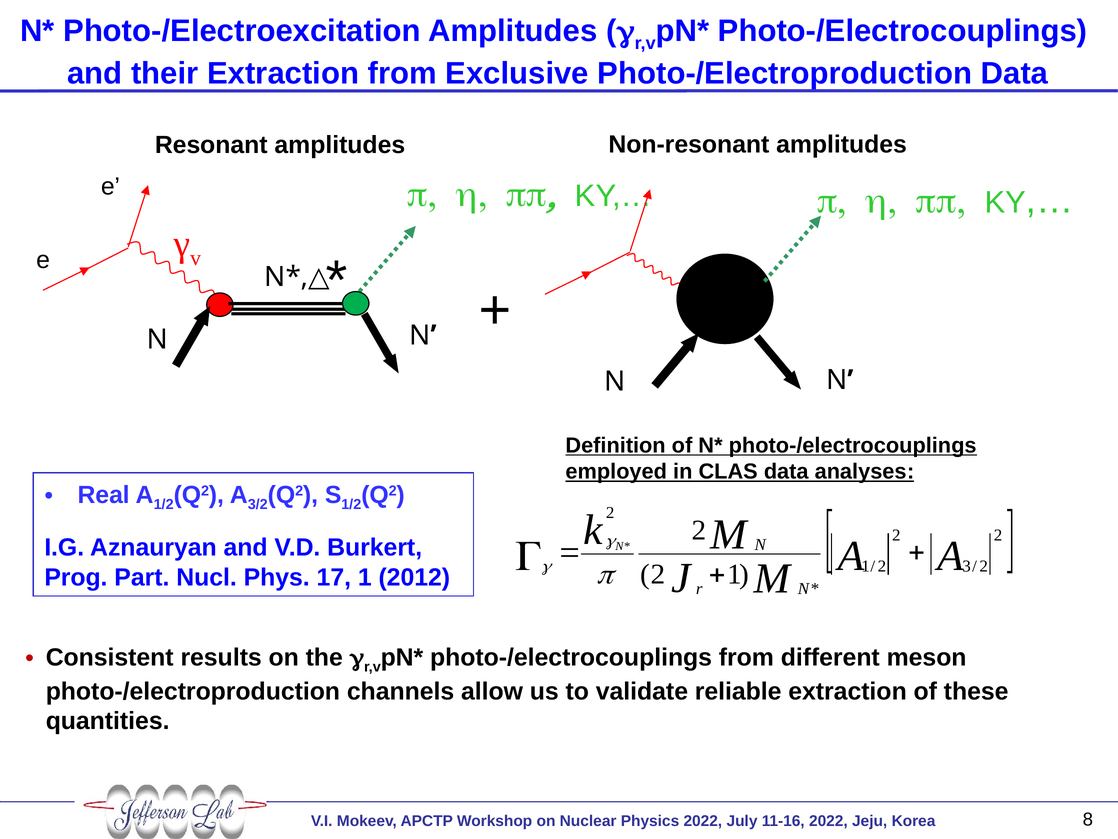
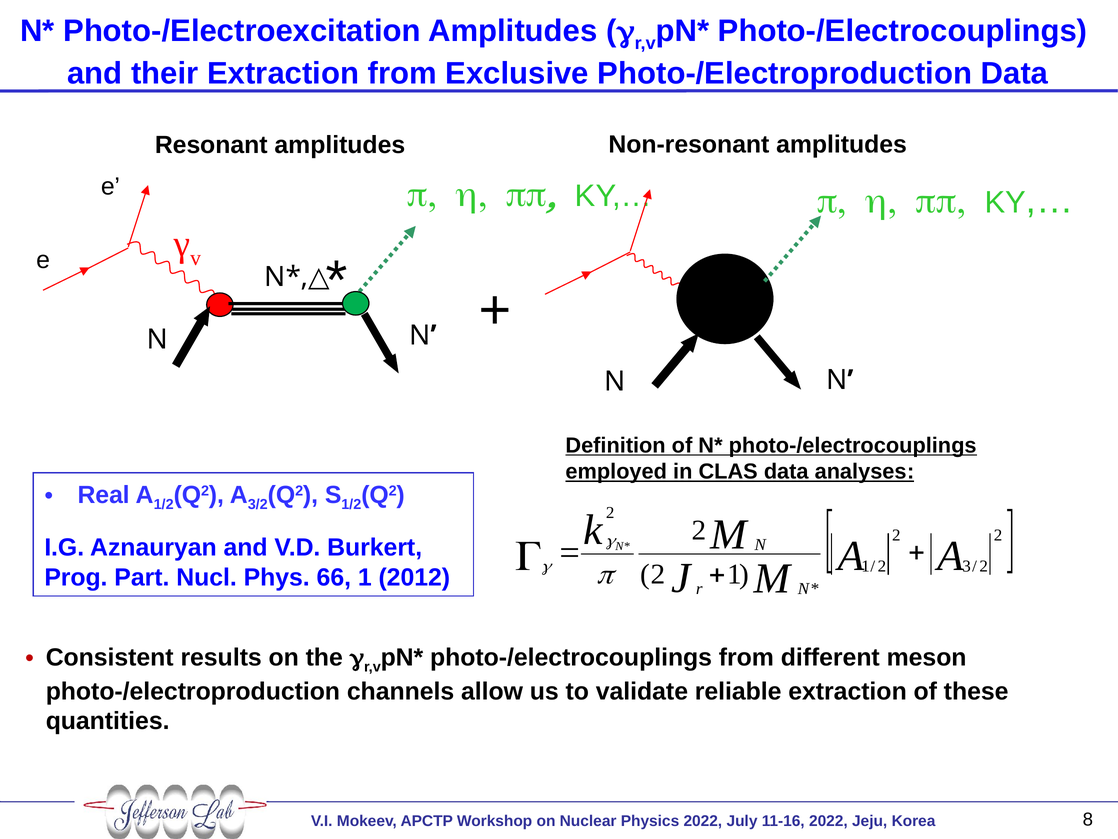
17: 17 -> 66
